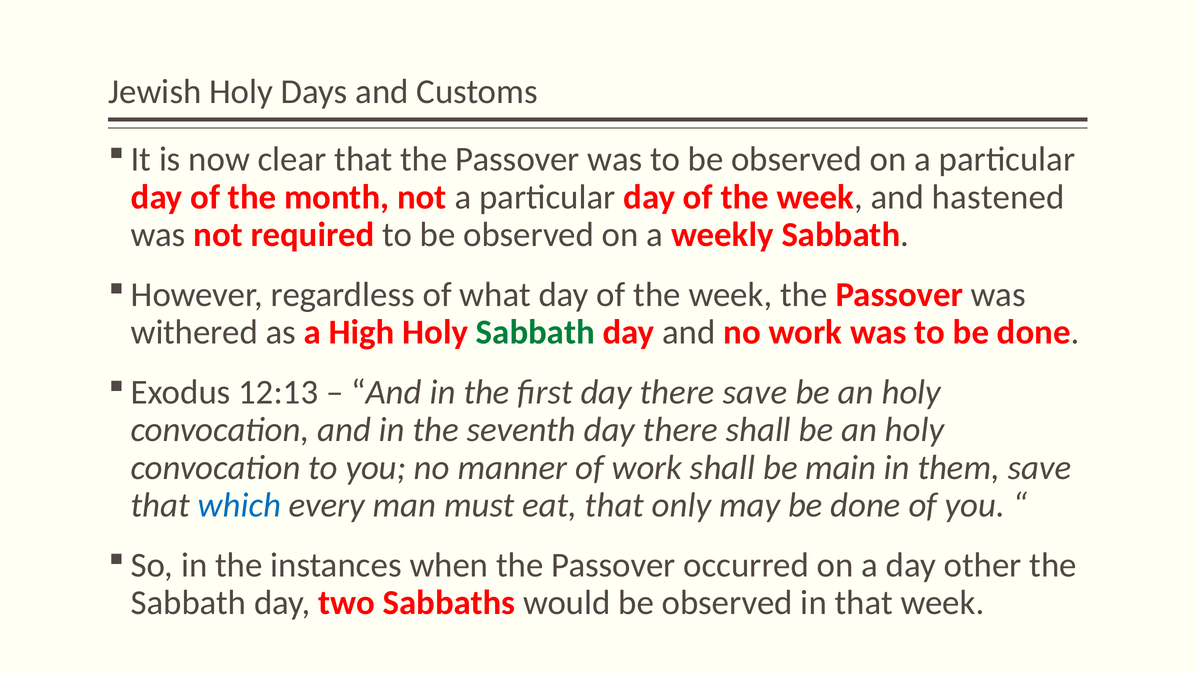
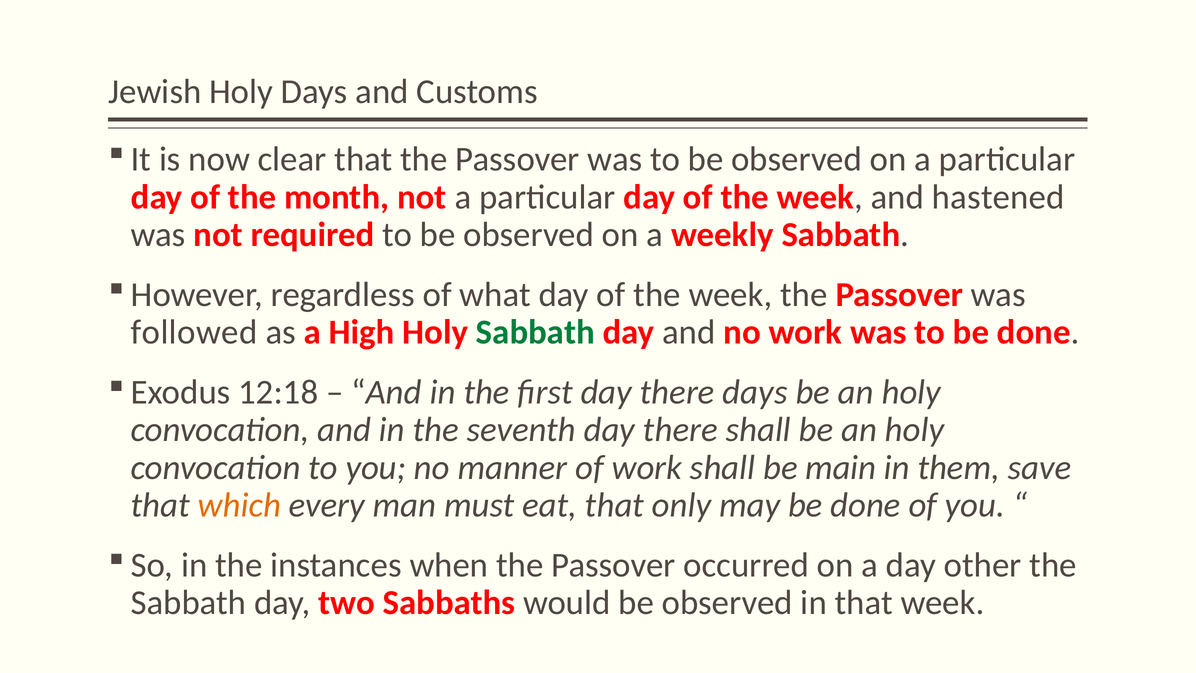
withered: withered -> followed
12:13: 12:13 -> 12:18
there save: save -> days
which colour: blue -> orange
